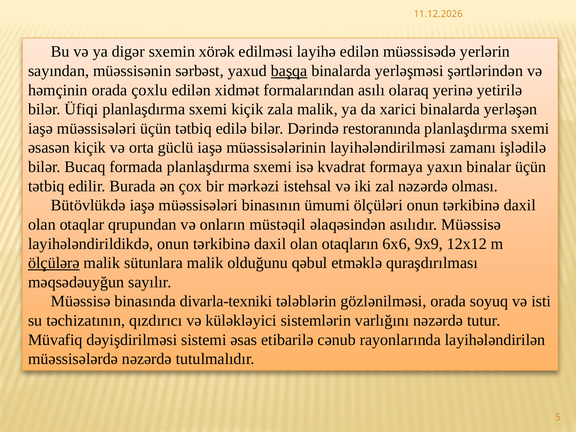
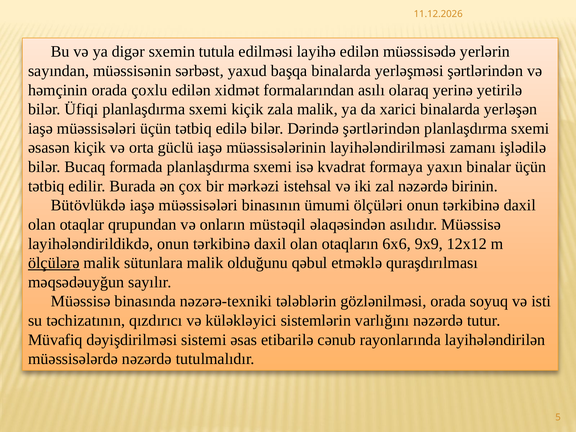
xörək: xörək -> tutula
başqa underline: present -> none
Dərində restoranında: restoranında -> şərtlərindən
olması: olması -> birinin
divarla-texniki: divarla-texniki -> nəzərə-texniki
